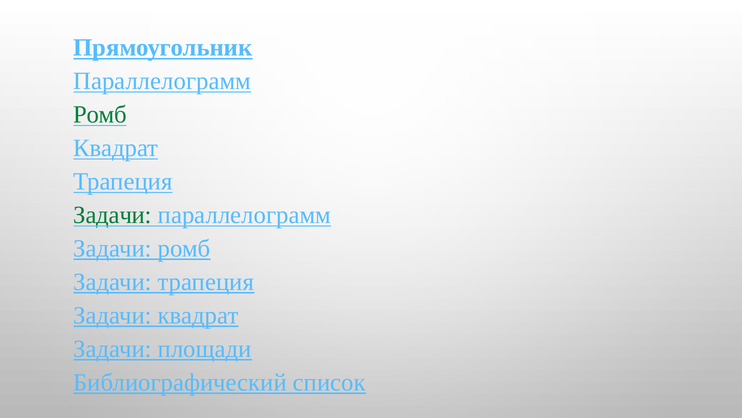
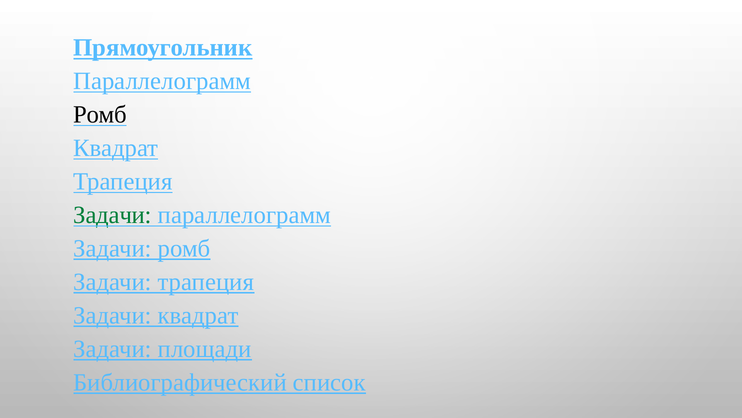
Ромб at (100, 115) colour: green -> black
